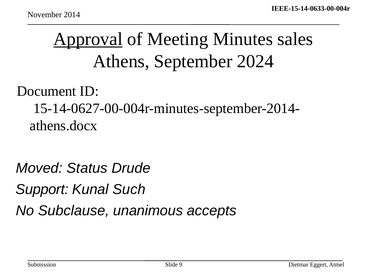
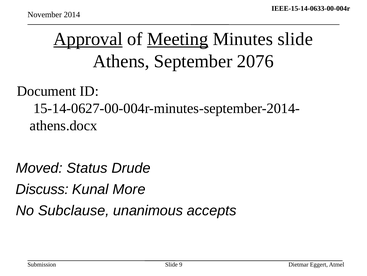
Meeting underline: none -> present
Minutes sales: sales -> slide
2024: 2024 -> 2076
Support: Support -> Discuss
Such: Such -> More
